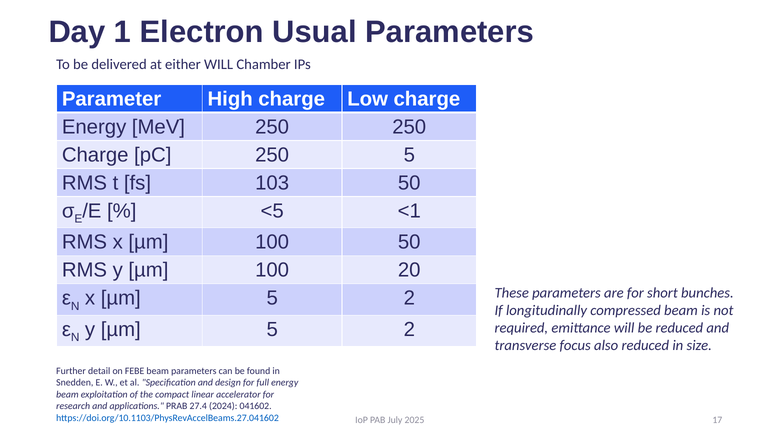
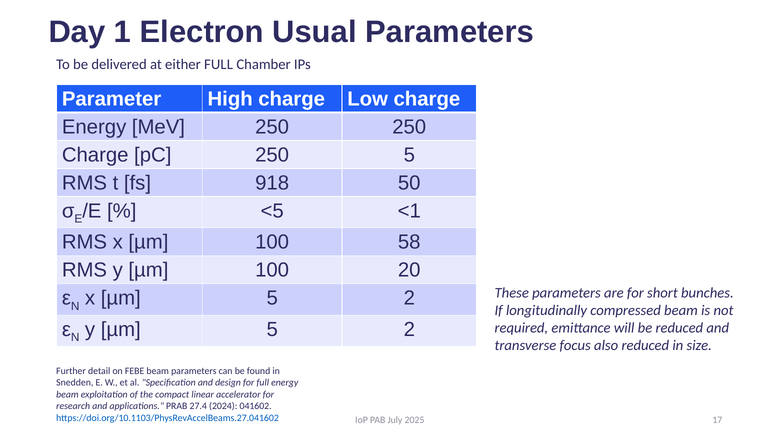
either WILL: WILL -> FULL
103: 103 -> 918
100 50: 50 -> 58
